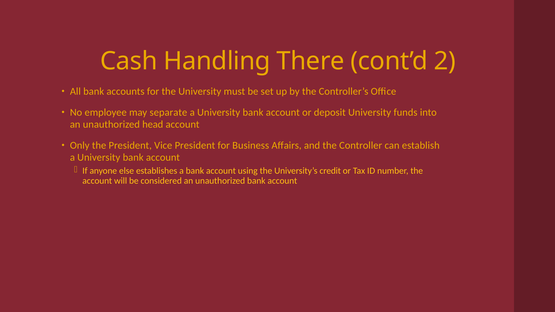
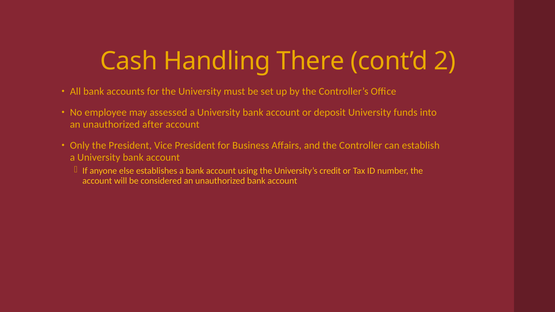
separate: separate -> assessed
head: head -> after
